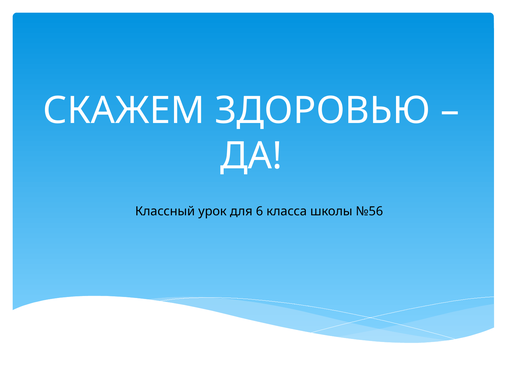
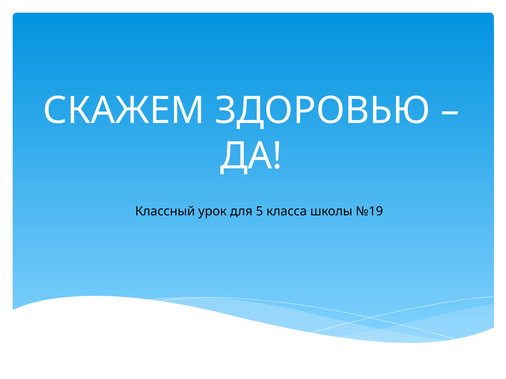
6: 6 -> 5
№56: №56 -> №19
